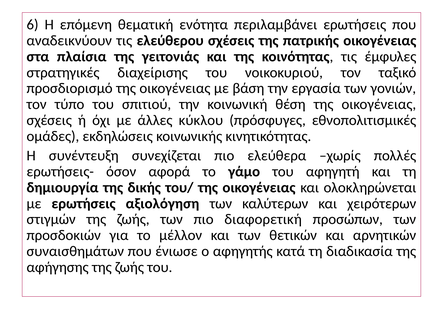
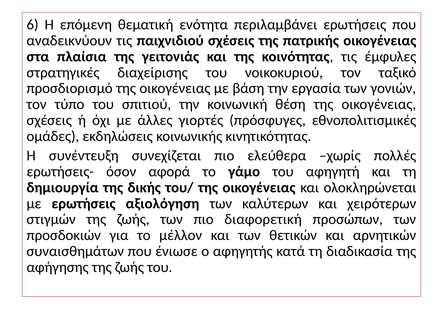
ελεύθερου: ελεύθερου -> παιχνιδιού
κύκλου: κύκλου -> γιορτές
